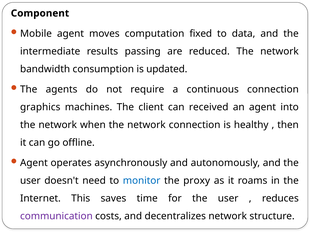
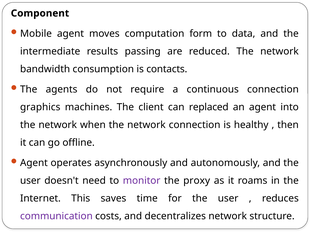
fixed: fixed -> form
updated: updated -> contacts
received: received -> replaced
monitor colour: blue -> purple
